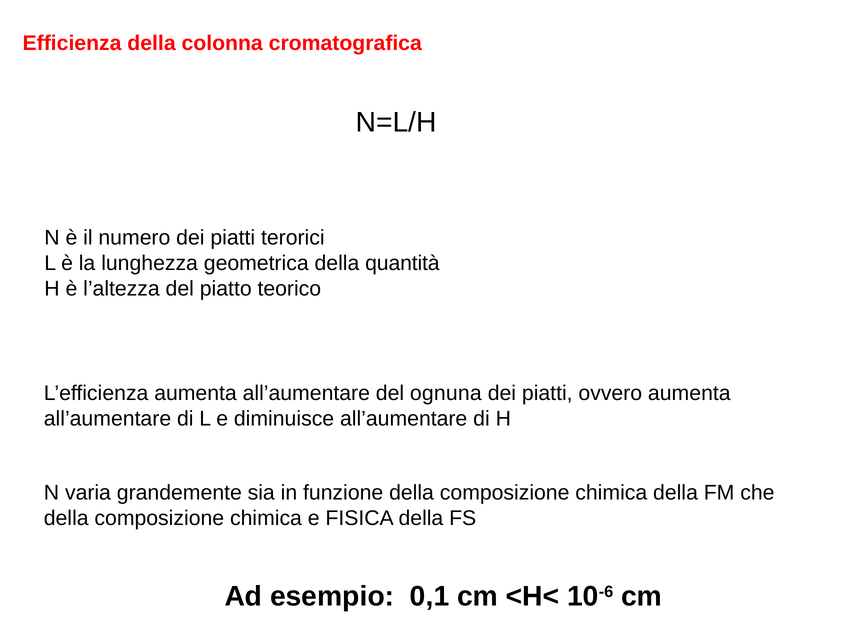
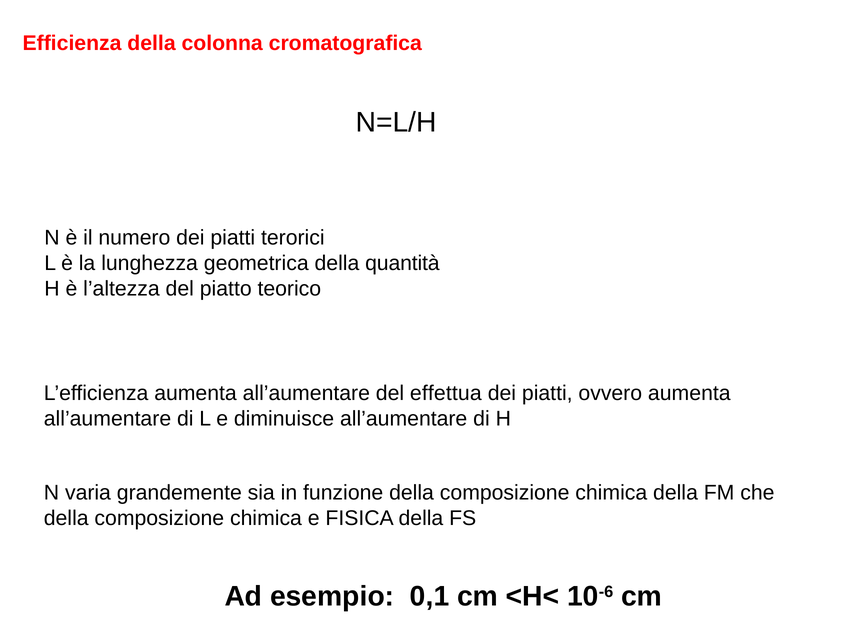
ognuna: ognuna -> effettua
